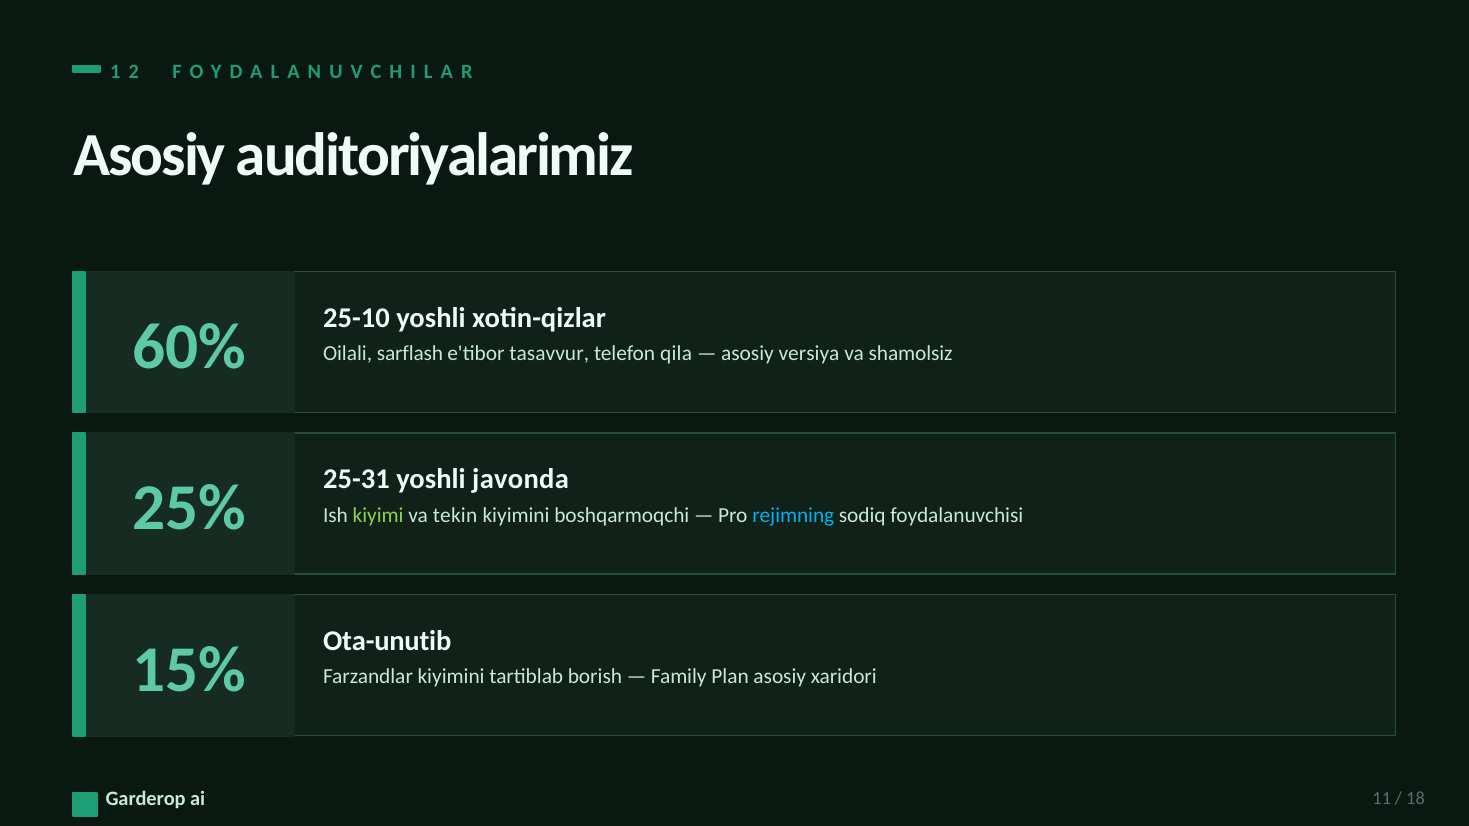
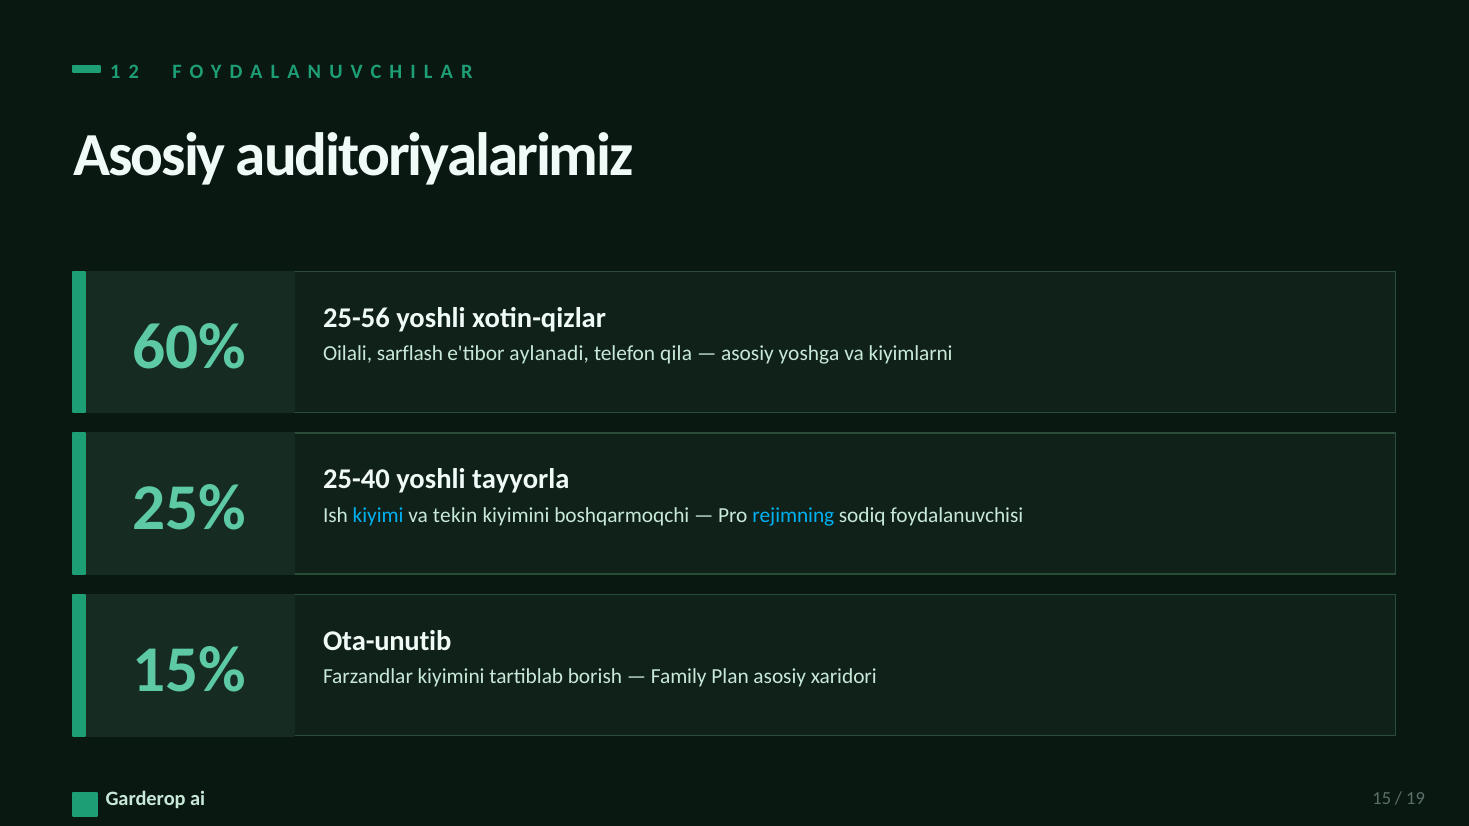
25-10: 25-10 -> 25-56
tasavvur: tasavvur -> aylanadi
versiya: versiya -> yoshga
shamolsiz: shamolsiz -> kiyimlarni
25-31: 25-31 -> 25-40
javonda: javonda -> tayyorla
kiyimi colour: light green -> light blue
11: 11 -> 15
18: 18 -> 19
